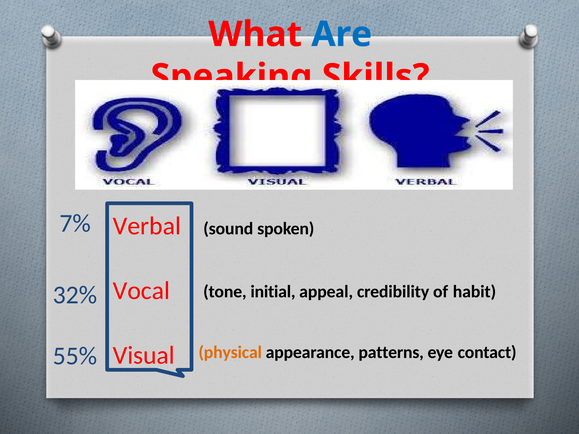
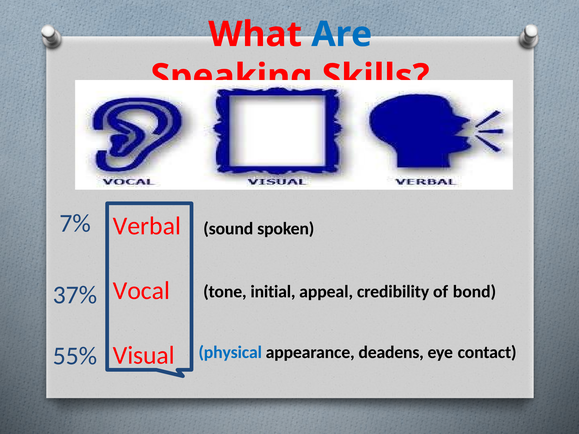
habit: habit -> bond
32%: 32% -> 37%
physical colour: orange -> blue
patterns: patterns -> deadens
